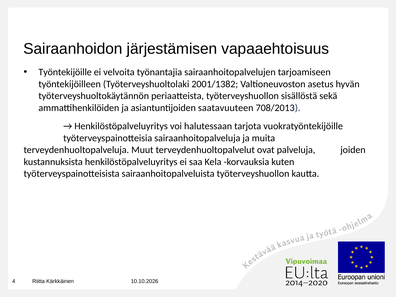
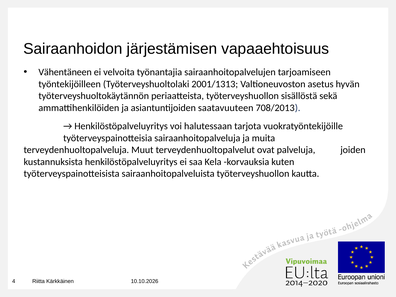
Työntekijöille: Työntekijöille -> Vähentäneen
2001/1382: 2001/1382 -> 2001/1313
